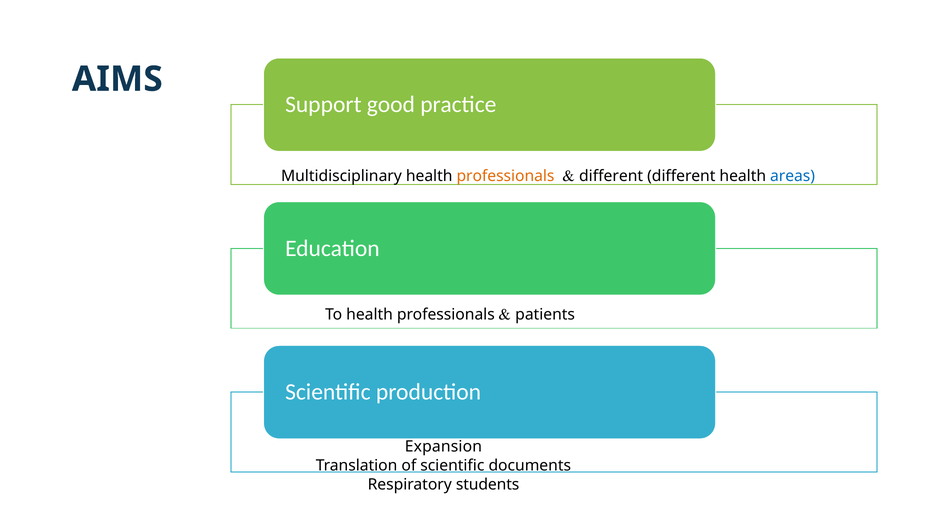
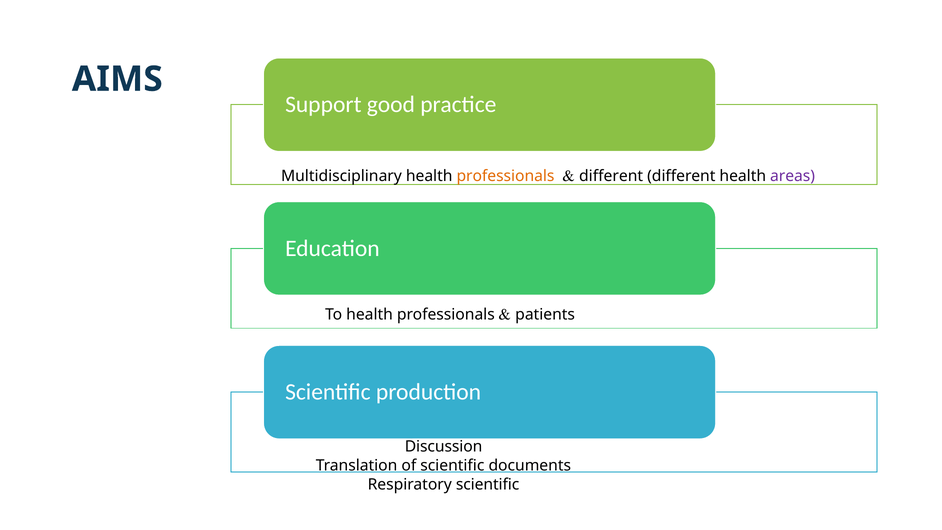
areas colour: blue -> purple
Expansion: Expansion -> Discussion
Respiratory students: students -> scientific
